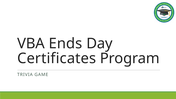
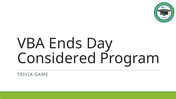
Certificates: Certificates -> Considered
